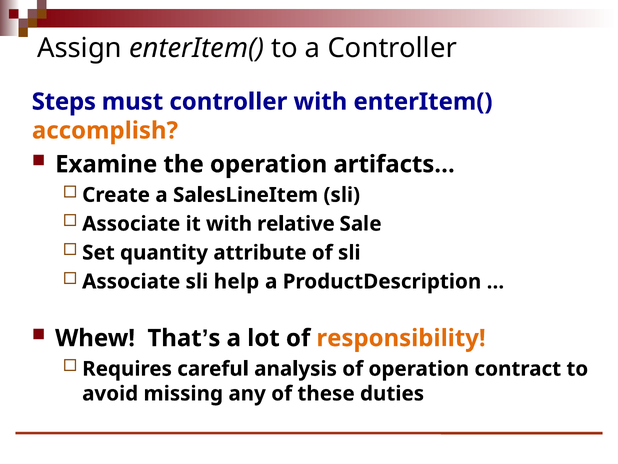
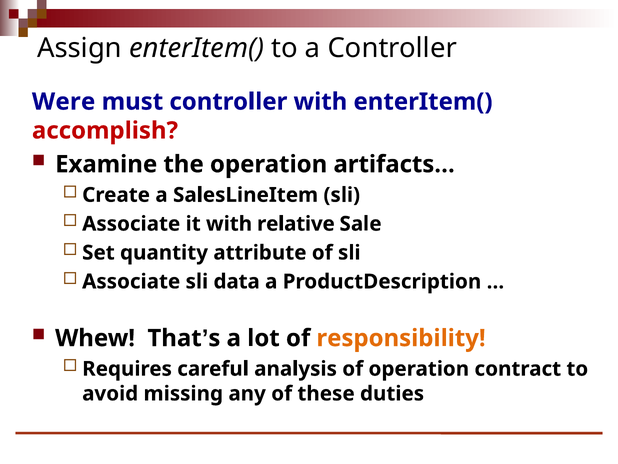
Steps: Steps -> Were
accomplish colour: orange -> red
help: help -> data
